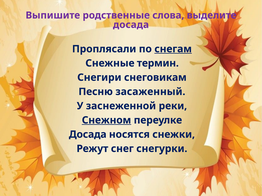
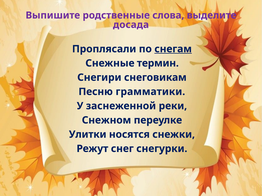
засаженный: засаженный -> грамматики
Снежном underline: present -> none
Досада at (88, 135): Досада -> Улитки
